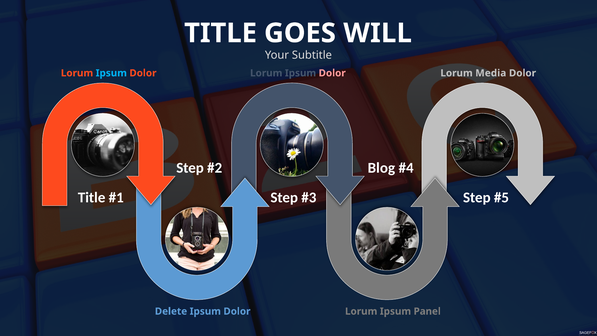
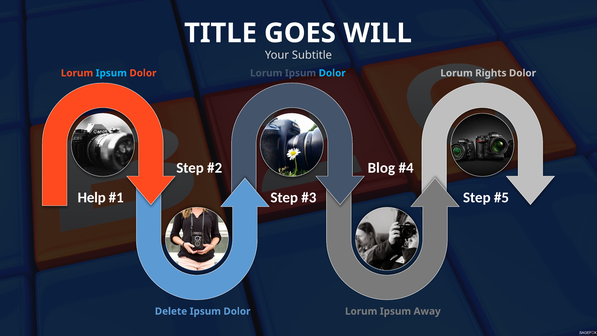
Dolor at (332, 73) colour: pink -> light blue
Media: Media -> Rights
Title at (92, 197): Title -> Help
Panel: Panel -> Away
